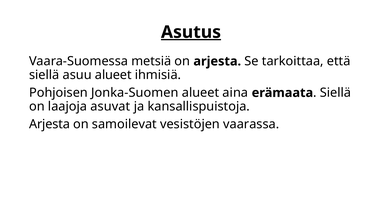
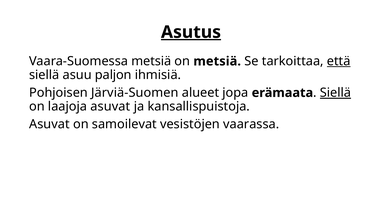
on arjesta: arjesta -> metsiä
että underline: none -> present
asuu alueet: alueet -> paljon
Jonka-Suomen: Jonka-Suomen -> Järviä-Suomen
aina: aina -> jopa
Siellä at (336, 93) underline: none -> present
Arjesta at (50, 124): Arjesta -> Asuvat
